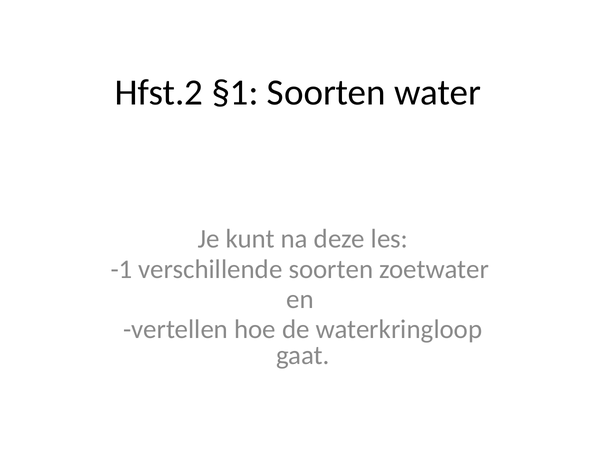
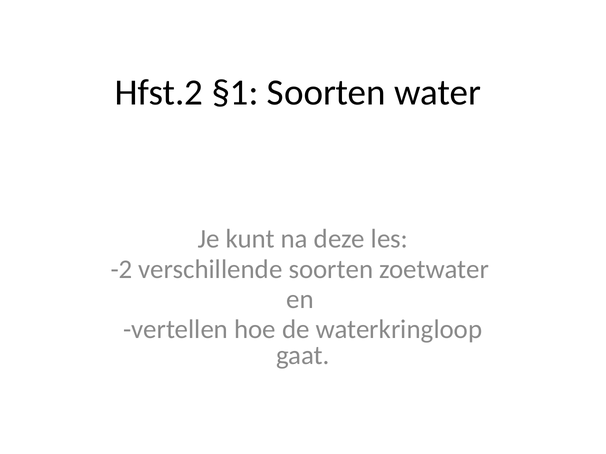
-1: -1 -> -2
